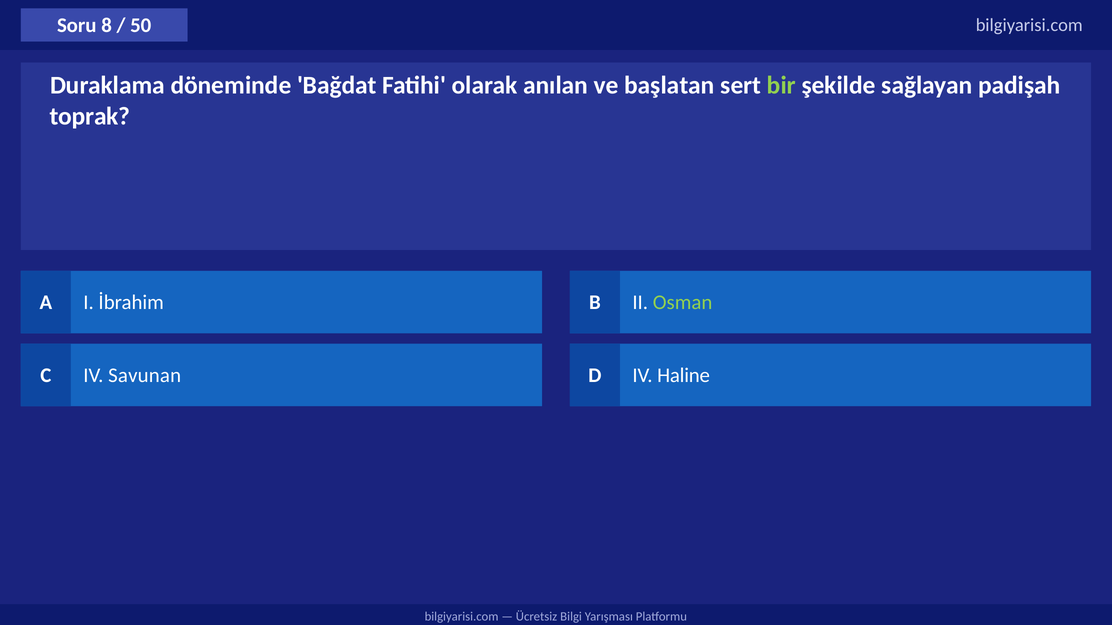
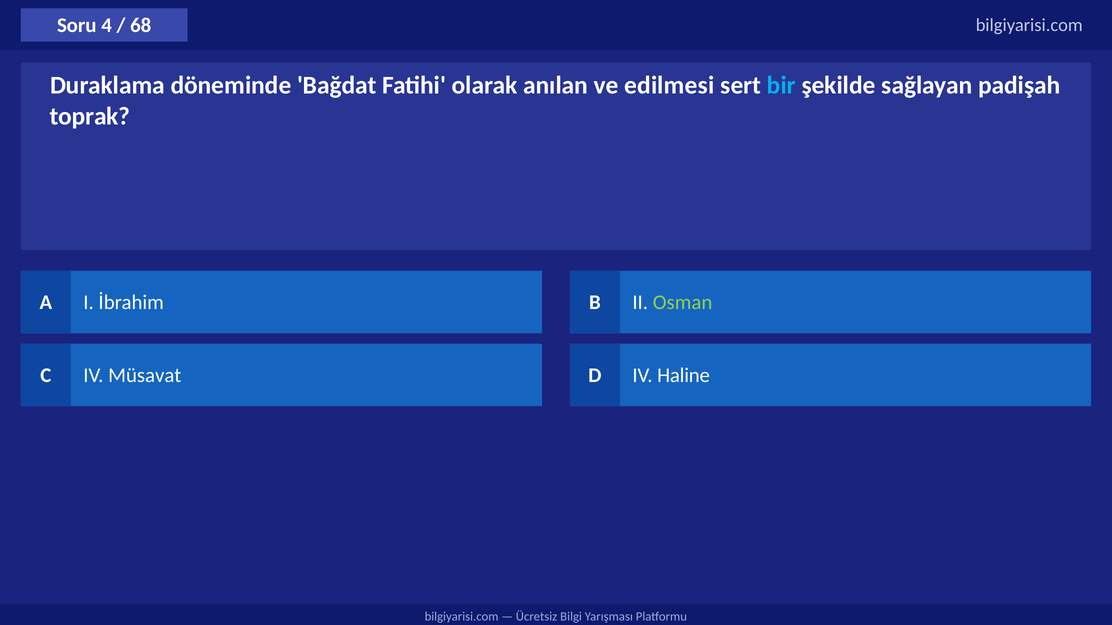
8: 8 -> 4
50: 50 -> 68
başlatan: başlatan -> edilmesi
bir colour: light green -> light blue
Savunan: Savunan -> Müsavat
